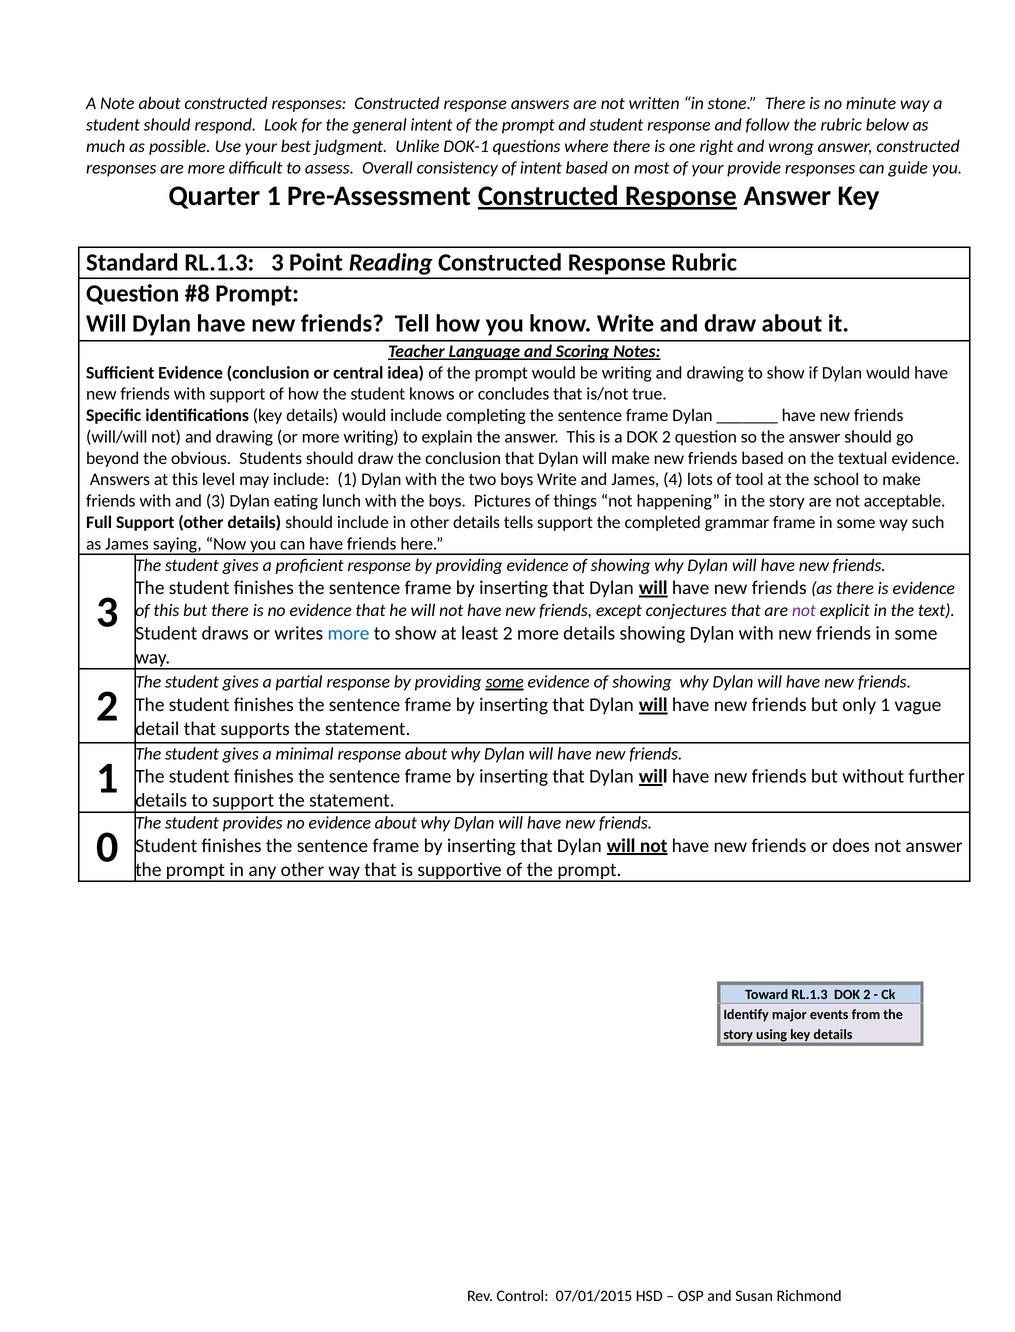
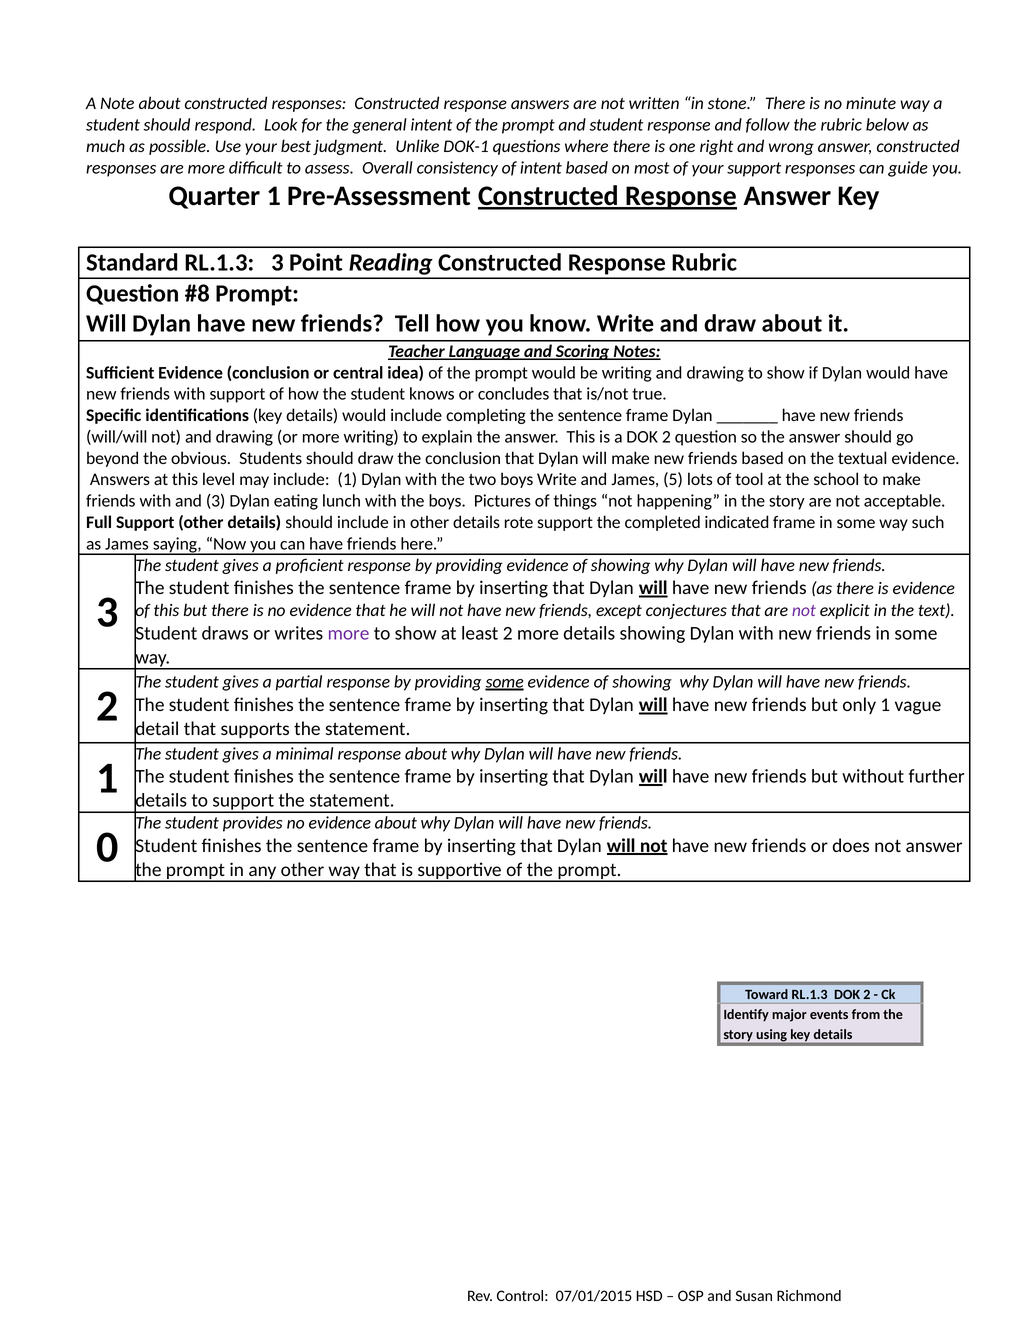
your provide: provide -> support
4: 4 -> 5
tells: tells -> rote
grammar: grammar -> indicated
more at (349, 633) colour: blue -> purple
